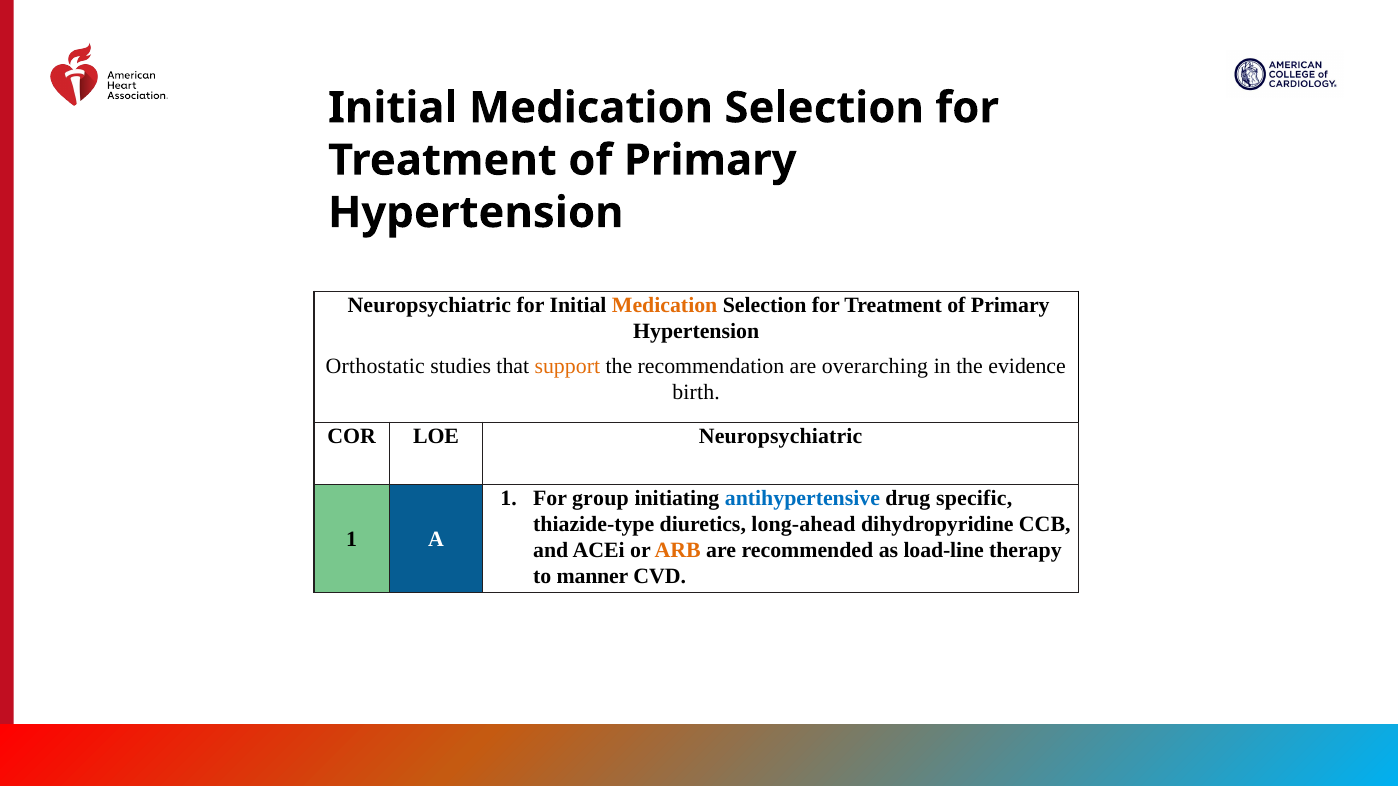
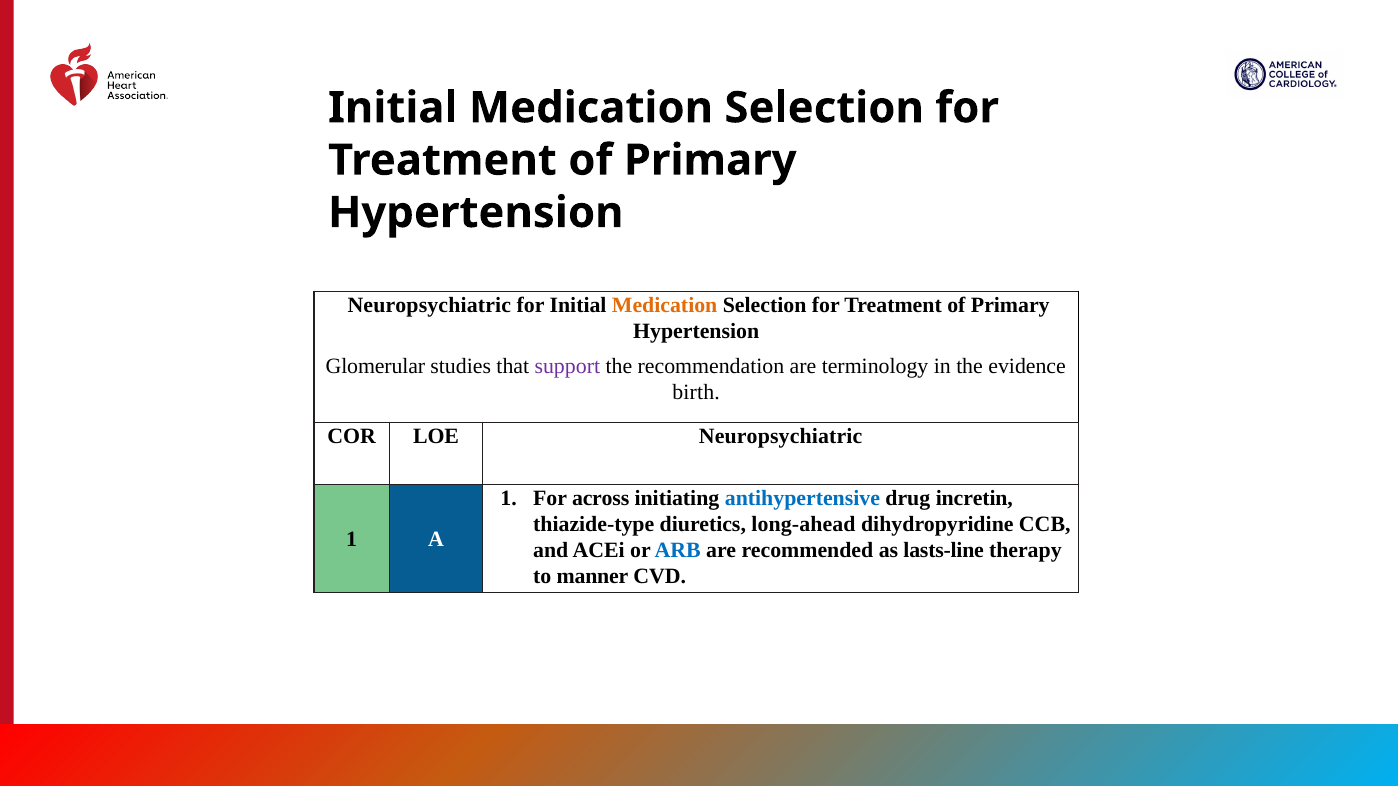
Orthostatic: Orthostatic -> Glomerular
support colour: orange -> purple
overarching: overarching -> terminology
group: group -> across
specific: specific -> incretin
ARB colour: orange -> blue
load-line: load-line -> lasts-line
